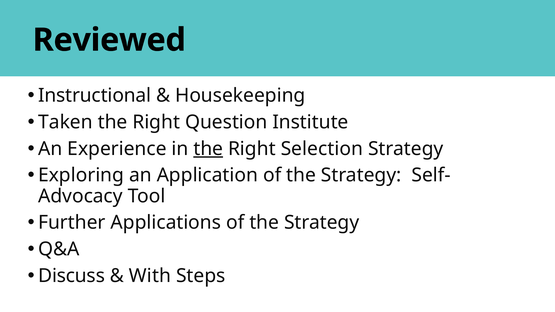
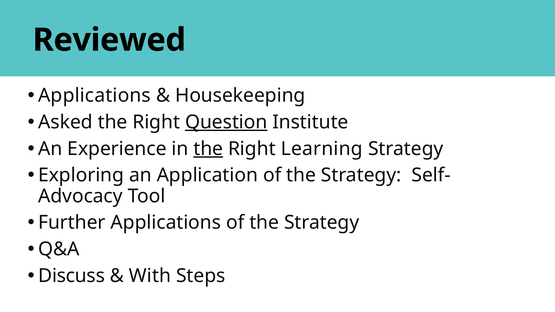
Instructional at (95, 96): Instructional -> Applications
Taken: Taken -> Asked
Question underline: none -> present
Selection: Selection -> Learning
